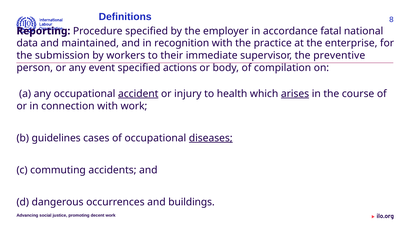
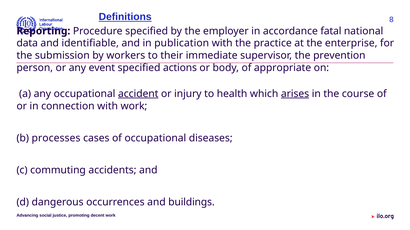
Definitions underline: none -> present
maintained: maintained -> identifiable
recognition: recognition -> publication
preventive: preventive -> prevention
compilation: compilation -> appropriate
guidelines: guidelines -> processes
diseases underline: present -> none
